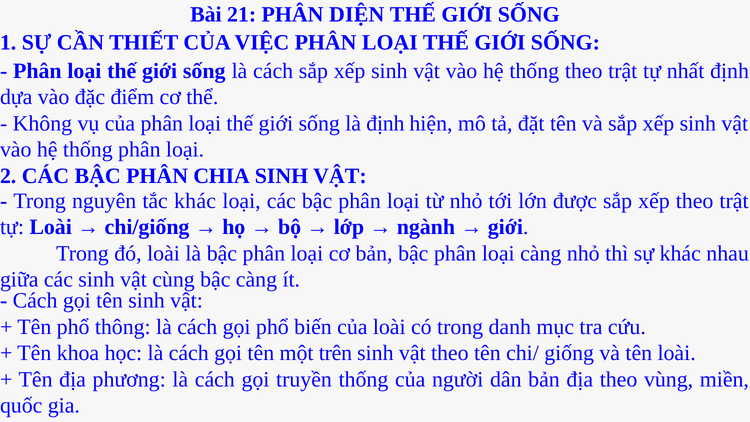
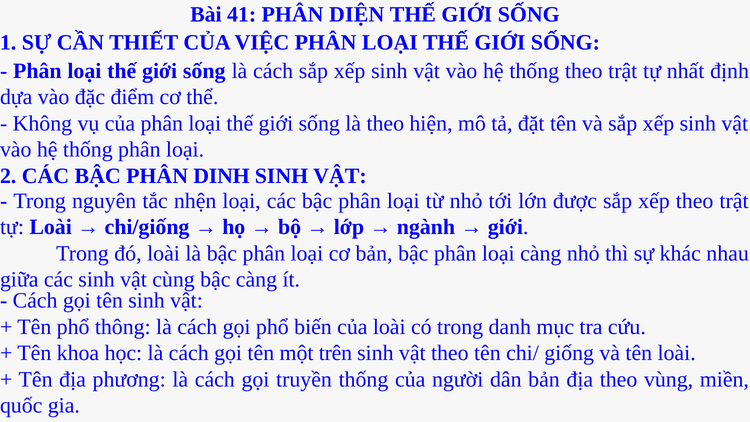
21: 21 -> 41
là định: định -> theo
CHIA: CHIA -> DINH
tắc khác: khác -> nhện
